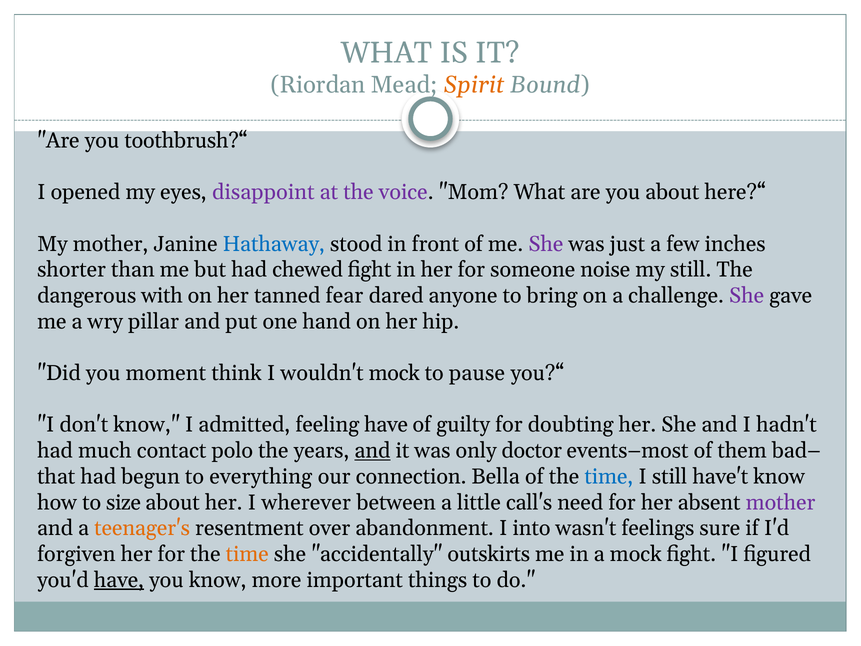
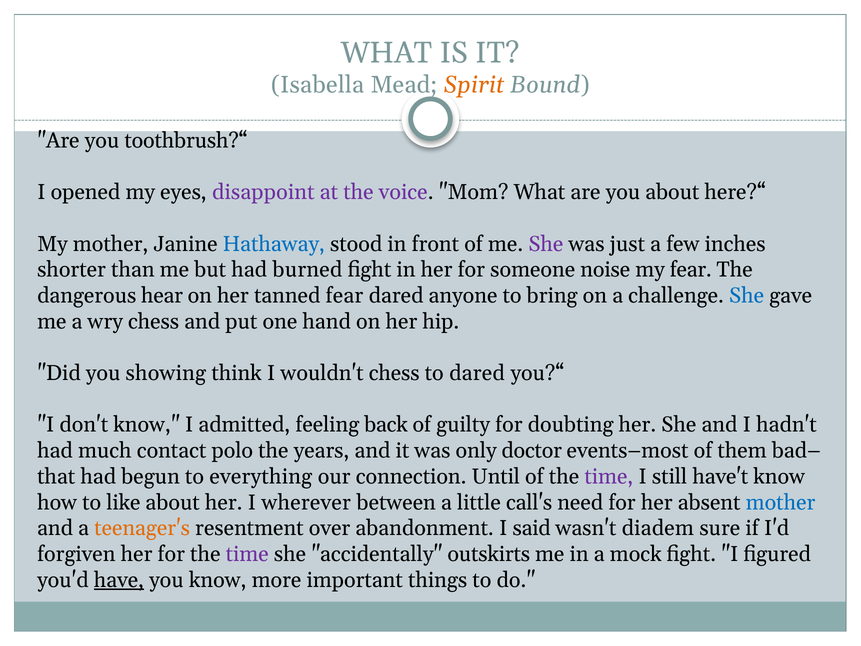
Riordan: Riordan -> Isabella
chewed: chewed -> burned
my still: still -> fear
with: with -> hear
She at (747, 296) colour: purple -> blue
wry pillar: pillar -> chess
moment: moment -> showing
wouldn't mock: mock -> chess
to pause: pause -> dared
feeling have: have -> back
and at (373, 451) underline: present -> none
Bella: Bella -> Until
time at (609, 476) colour: blue -> purple
size: size -> like
mother at (781, 502) colour: purple -> blue
into: into -> said
feelings: feelings -> diadem
time at (247, 554) colour: orange -> purple
